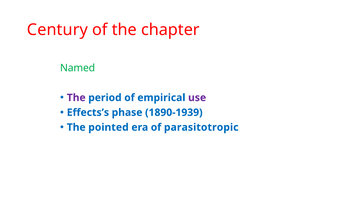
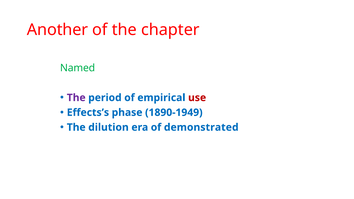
Century: Century -> Another
use colour: purple -> red
1890-1939: 1890-1939 -> 1890-1949
pointed: pointed -> dilution
parasitotropic: parasitotropic -> demonstrated
